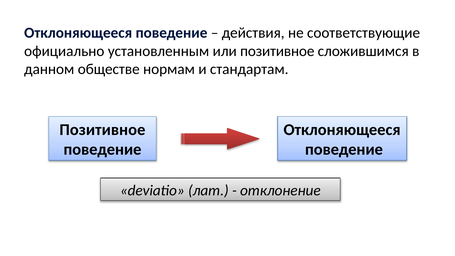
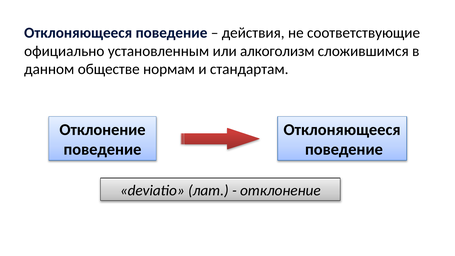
или позитивное: позитивное -> алкоголизм
Позитивное at (102, 130): Позитивное -> Отклонение
